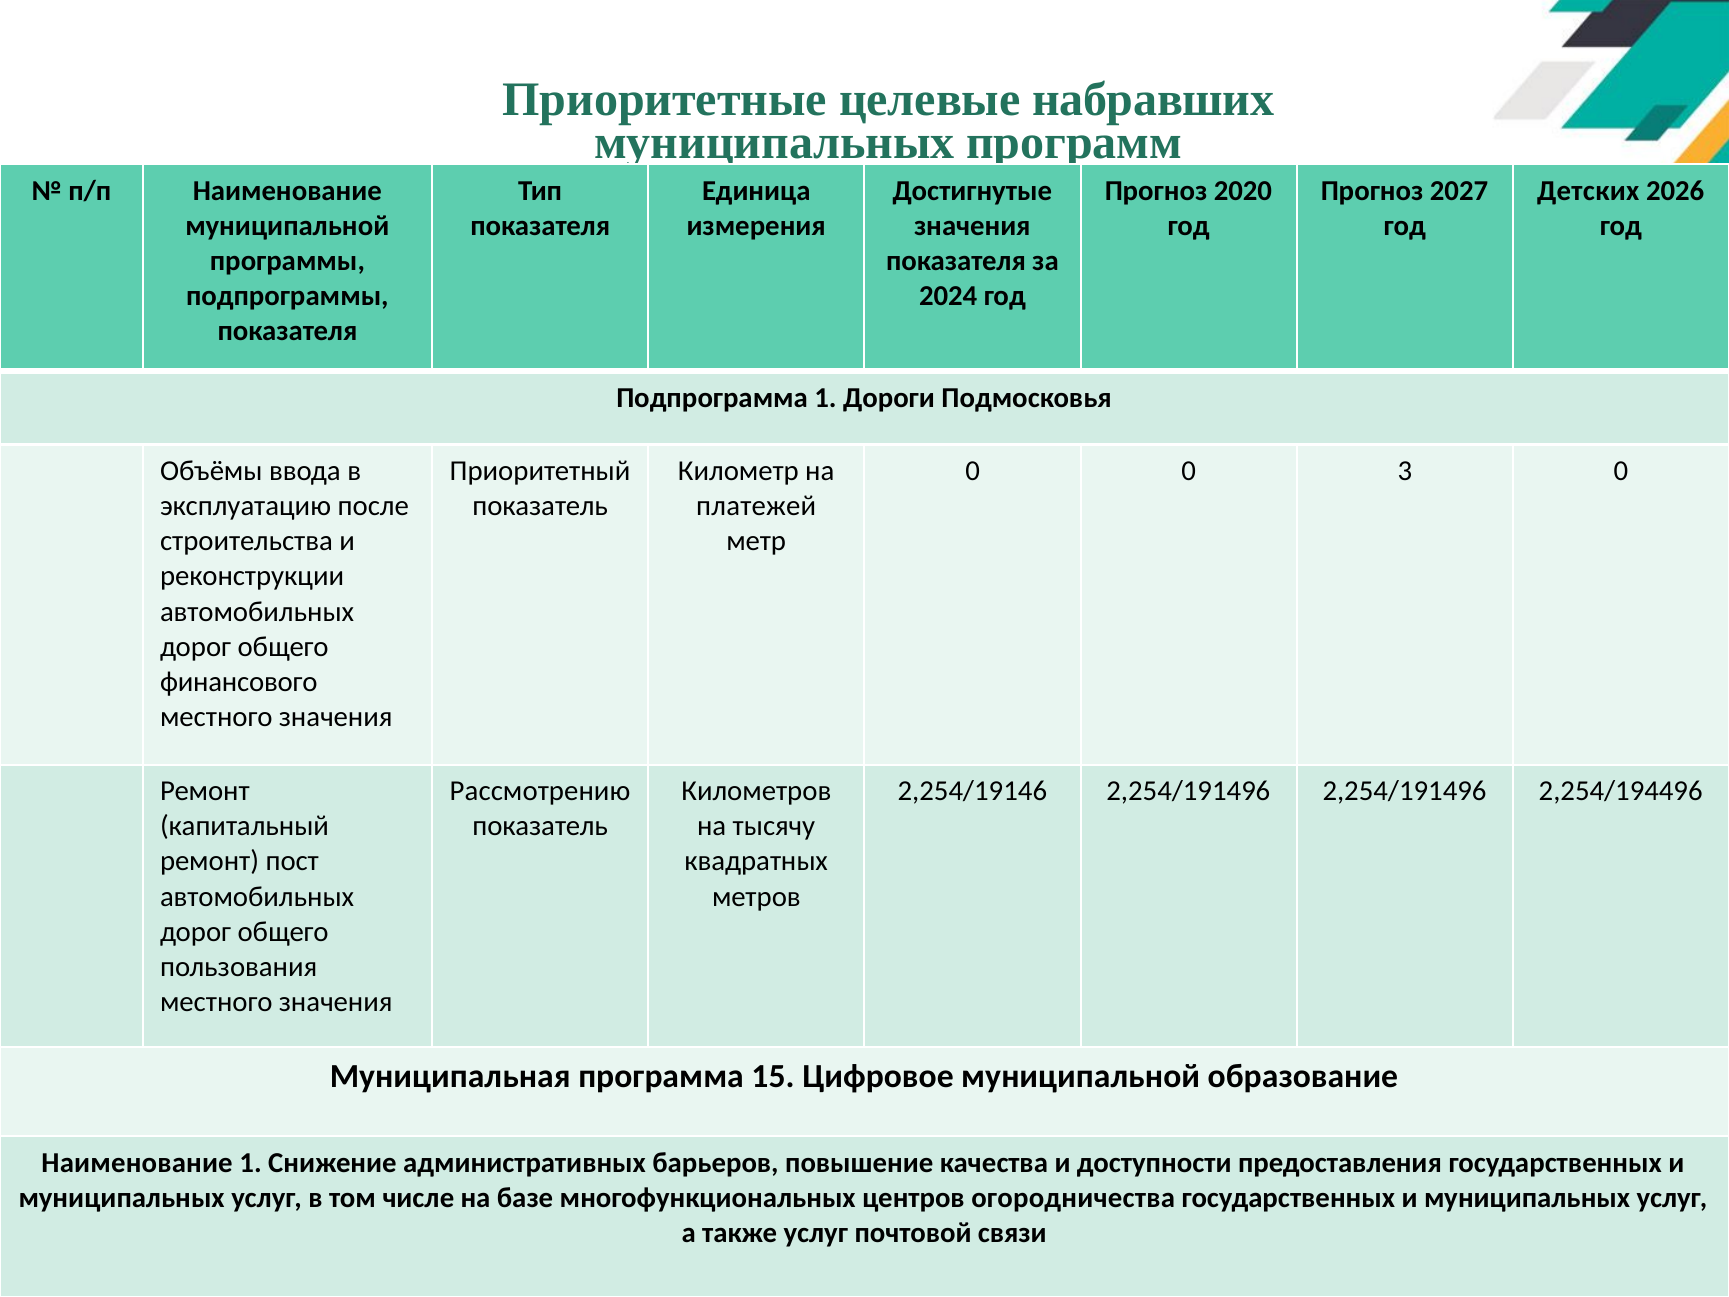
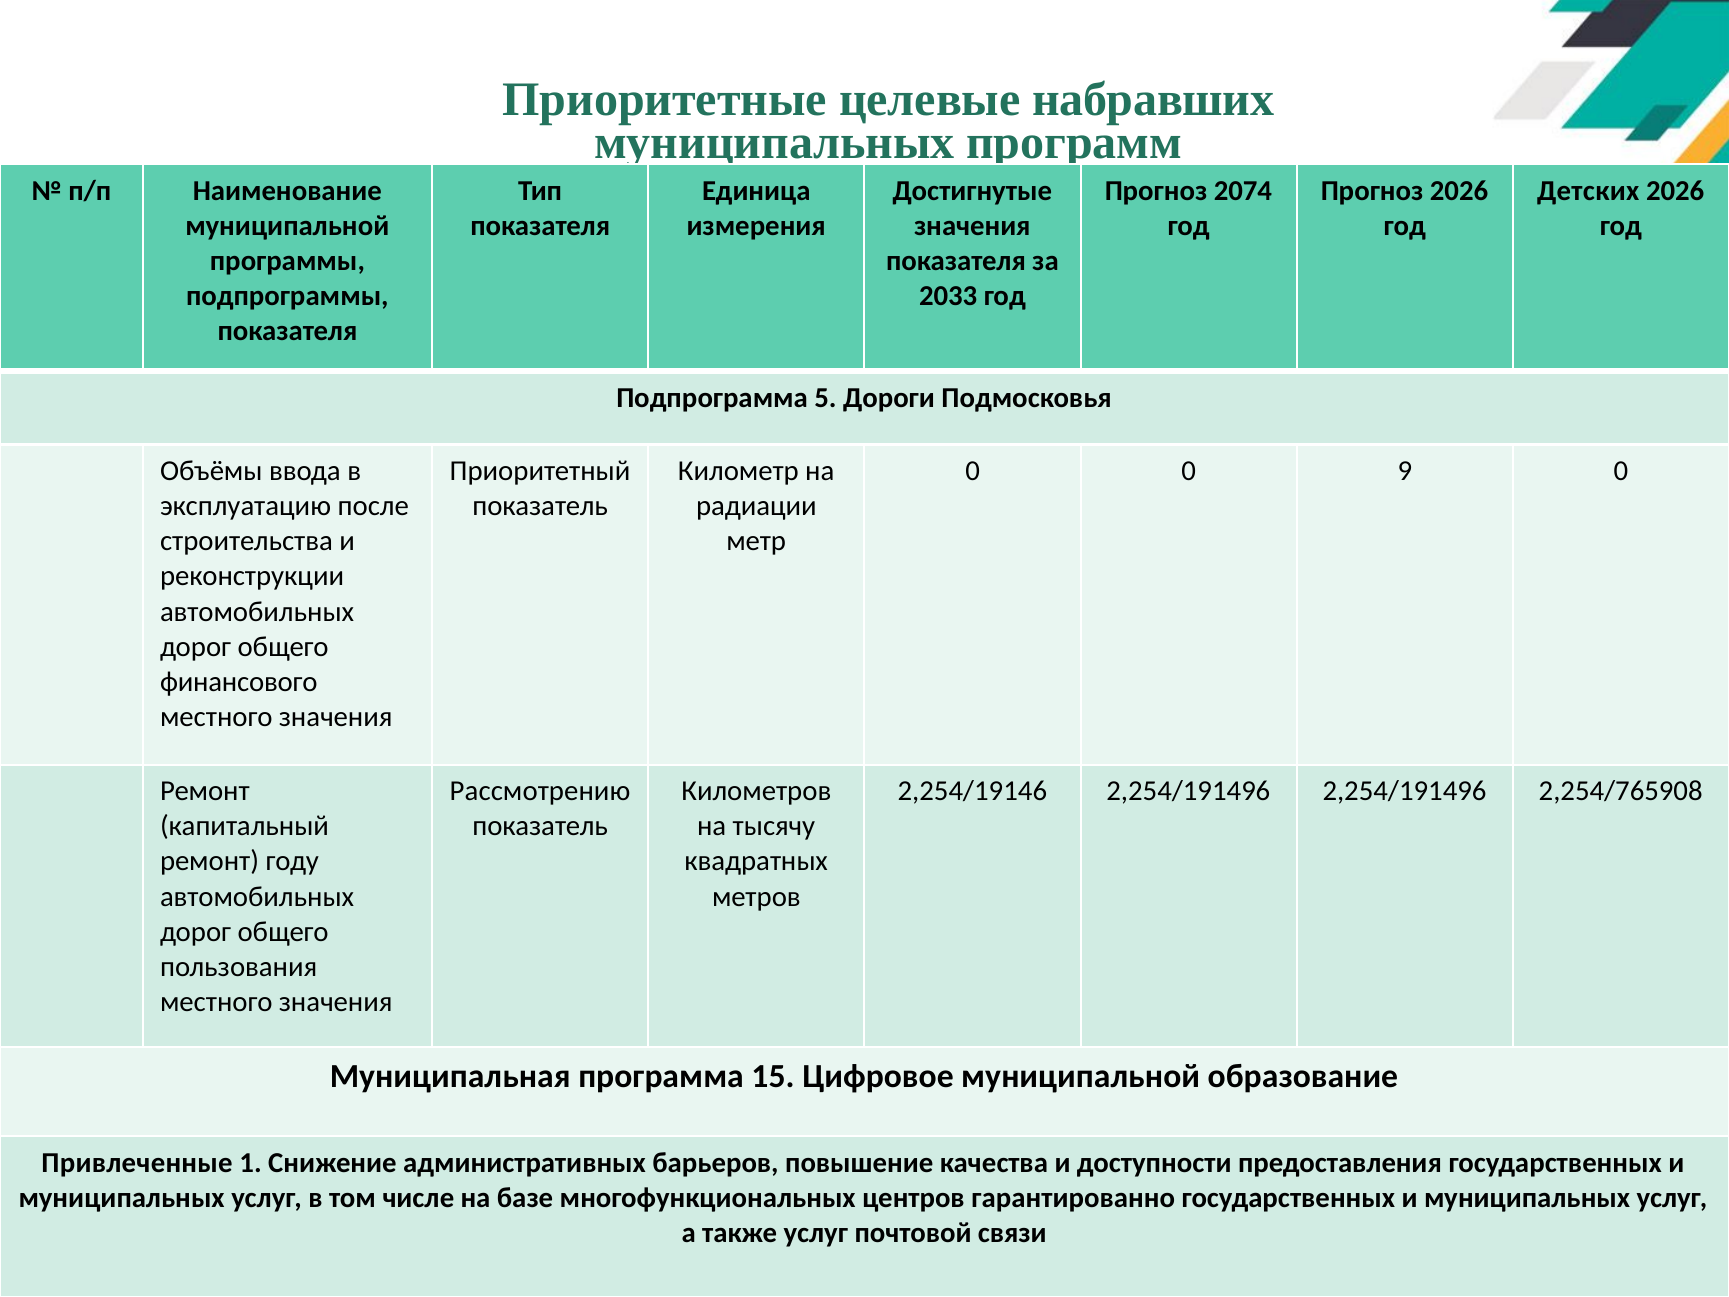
2020: 2020 -> 2074
Прогноз 2027: 2027 -> 2026
2024: 2024 -> 2033
Подпрограмма 1: 1 -> 5
3: 3 -> 9
платежей: платежей -> радиации
2,254/194496: 2,254/194496 -> 2,254/765908
пост: пост -> году
Наименование at (137, 1163): Наименование -> Привлеченные
огородничества: огородничества -> гарантированно
